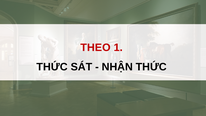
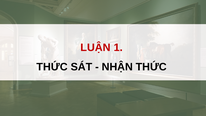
THEO: THEO -> LUẬN
